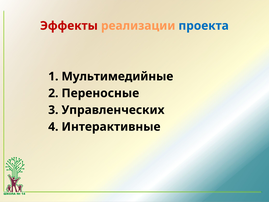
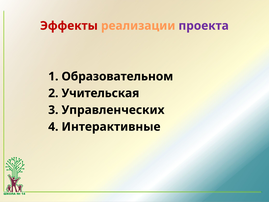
проекта colour: blue -> purple
Мультимедийные: Мультимедийные -> Образовательном
Переносные: Переносные -> Учительская
